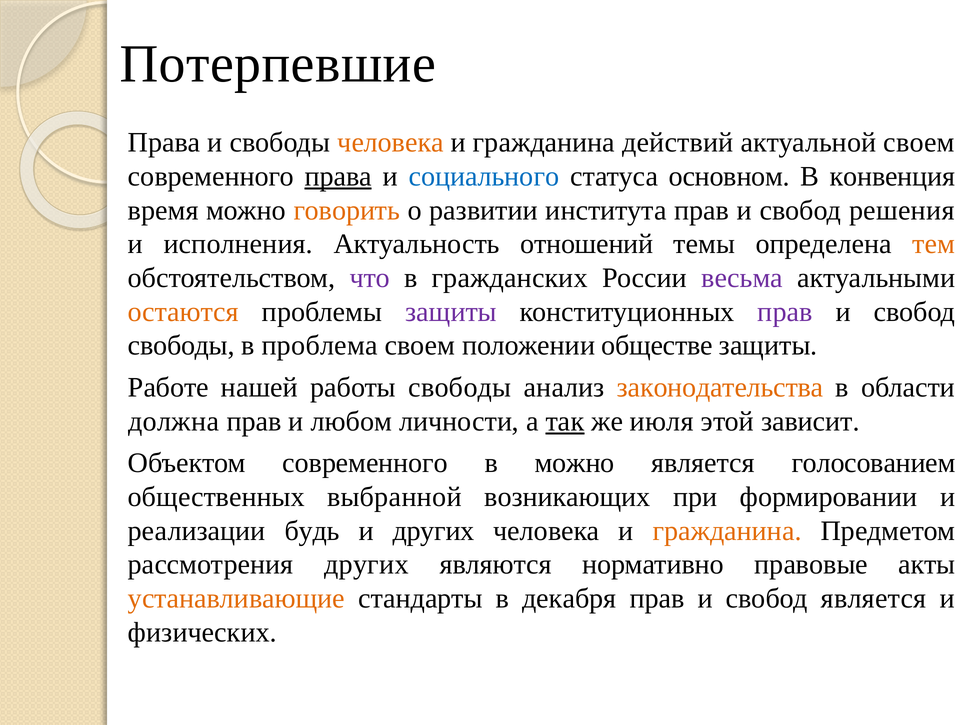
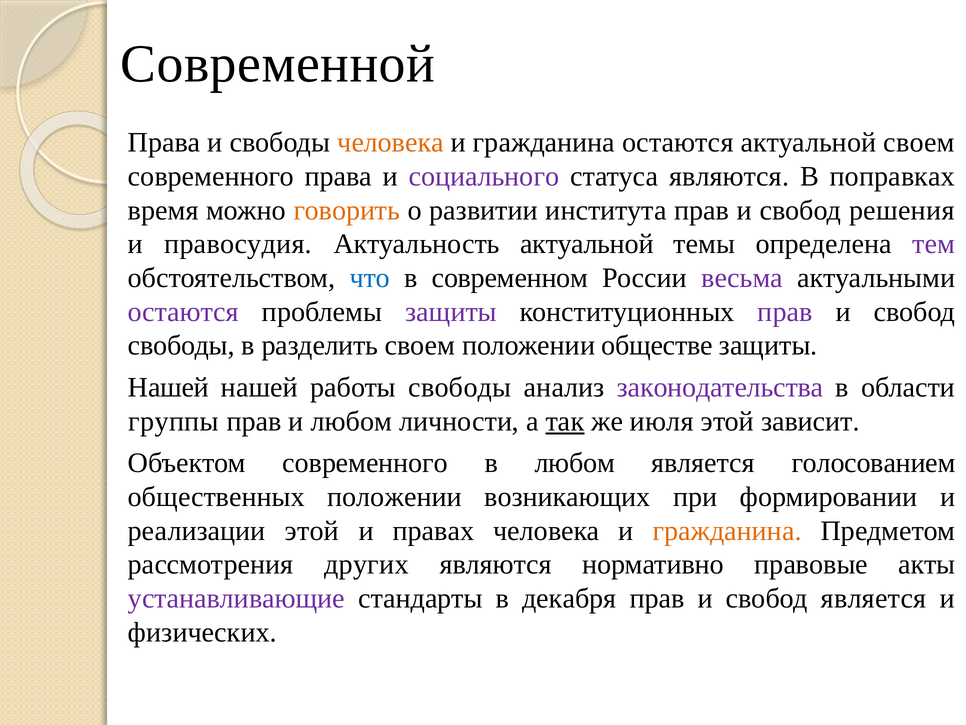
Потерпевшие: Потерпевшие -> Современной
гражданина действий: действий -> остаются
права at (338, 176) underline: present -> none
социального colour: blue -> purple
статуса основном: основном -> являются
конвенция: конвенция -> поправках
исполнения: исполнения -> правосудия
Актуальность отношений: отношений -> актуальной
тем colour: orange -> purple
что colour: purple -> blue
гражданских: гражданских -> современном
остаются at (183, 311) colour: orange -> purple
проблема: проблема -> разделить
Работе at (168, 387): Работе -> Нашей
законодательства colour: orange -> purple
должна: должна -> группы
в можно: можно -> любом
общественных выбранной: выбранной -> положении
реализации будь: будь -> этой
и других: других -> правах
устанавливающие colour: orange -> purple
